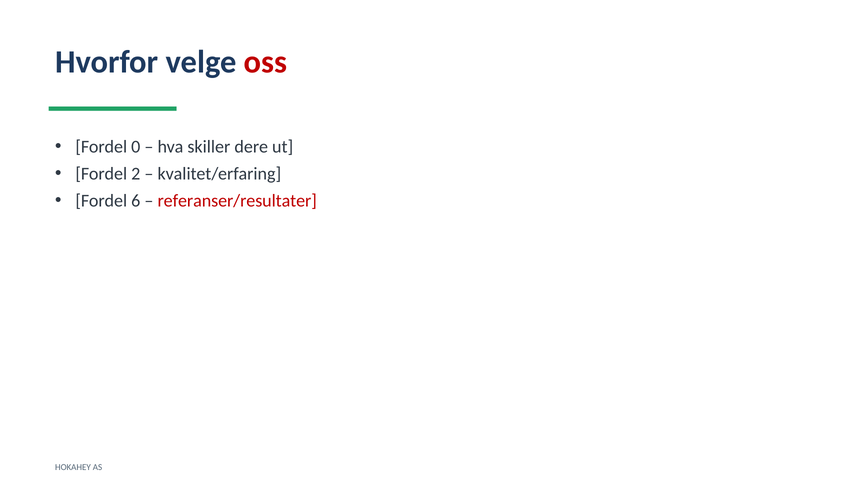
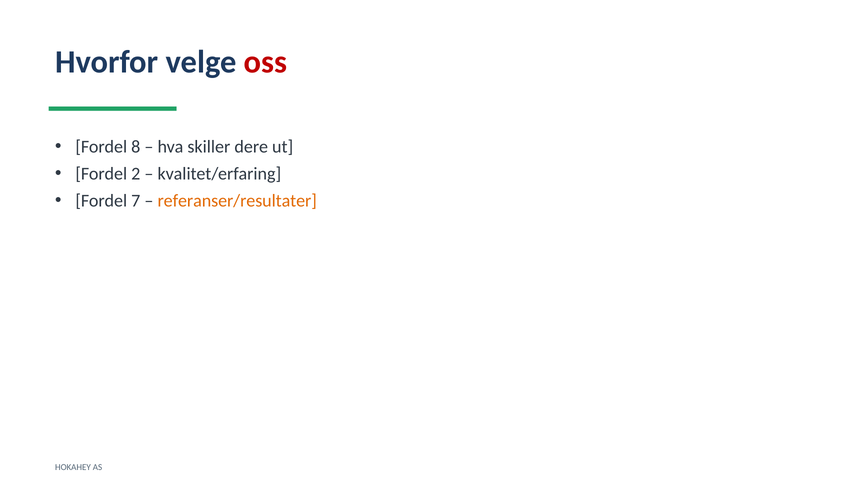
0: 0 -> 8
6: 6 -> 7
referanser/resultater colour: red -> orange
